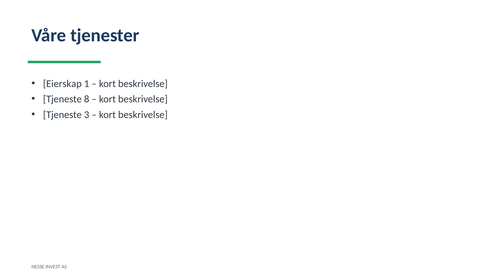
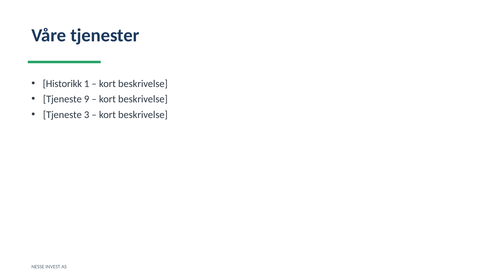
Eierskap: Eierskap -> Historikk
8: 8 -> 9
